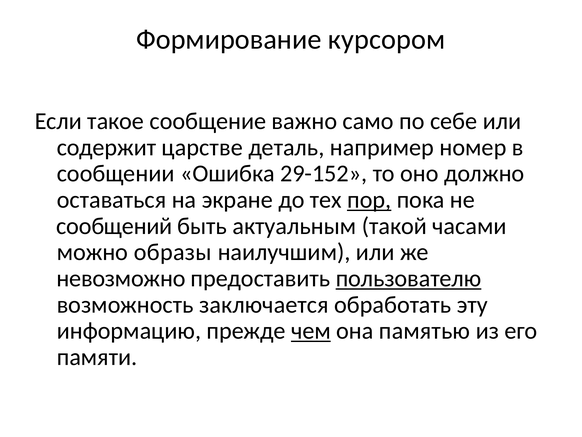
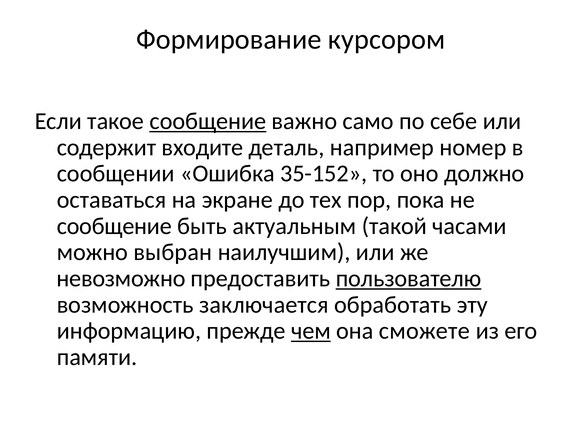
сообщение at (208, 121) underline: none -> present
царстве: царстве -> входите
29-152: 29-152 -> 35-152
пор underline: present -> none
сообщений at (114, 226): сообщений -> сообщение
образы: образы -> выбран
памятью: памятью -> сможете
